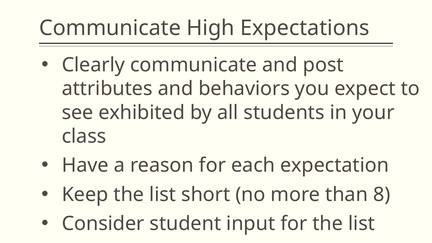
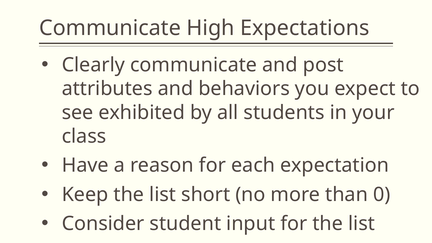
8: 8 -> 0
